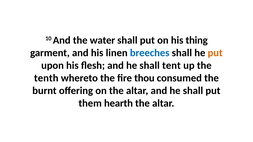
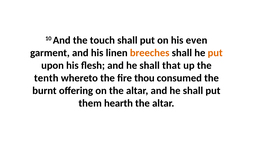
water: water -> touch
thing: thing -> even
breeches colour: blue -> orange
tent: tent -> that
